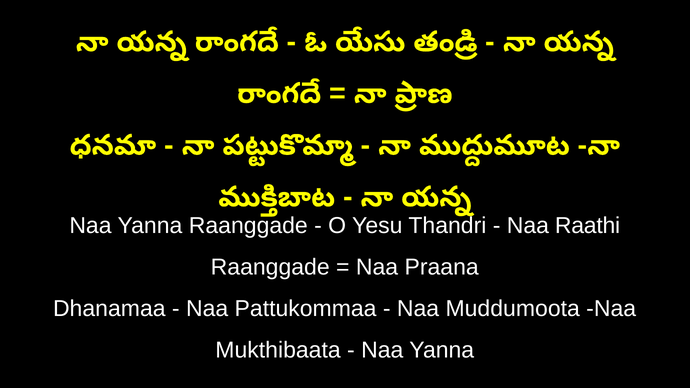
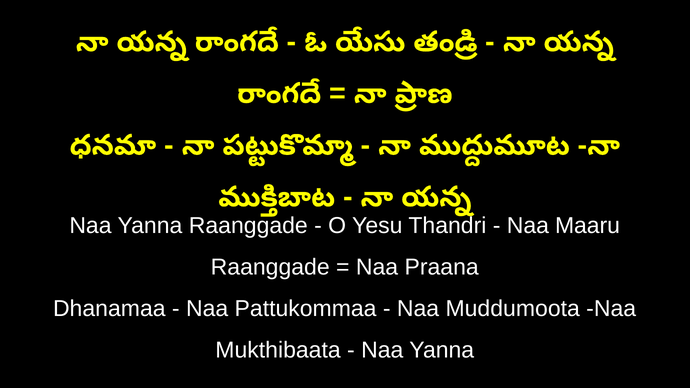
Raathi: Raathi -> Maaru
